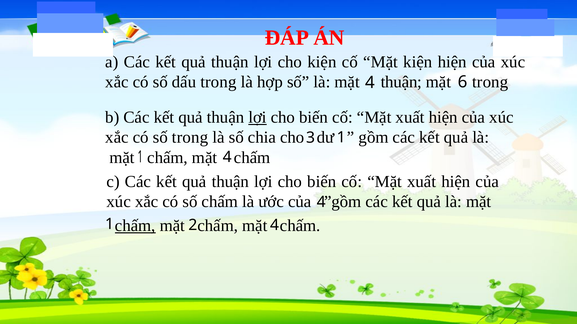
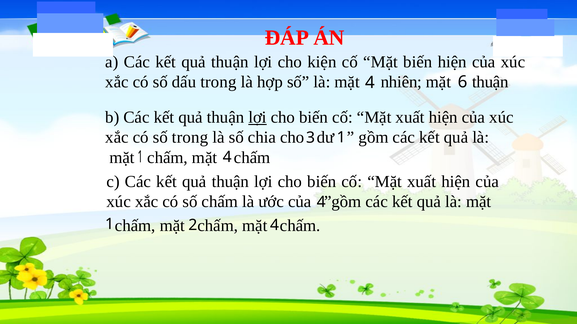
Mặt kiện: kiện -> biến
mặt thuận: thuận -> nhiên
mặt trong: trong -> thuận
chấm at (135, 226) underline: present -> none
